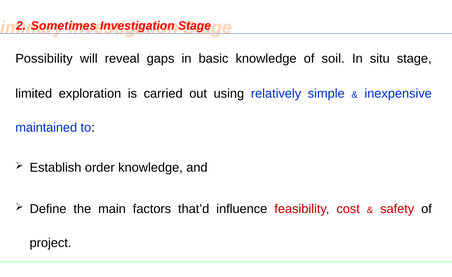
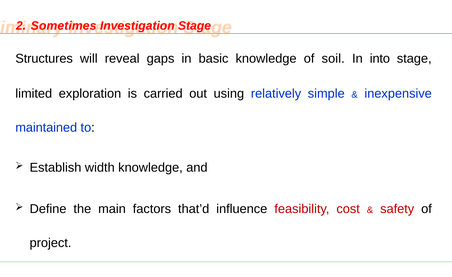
Possibility: Possibility -> Structures
situ: situ -> into
order: order -> width
